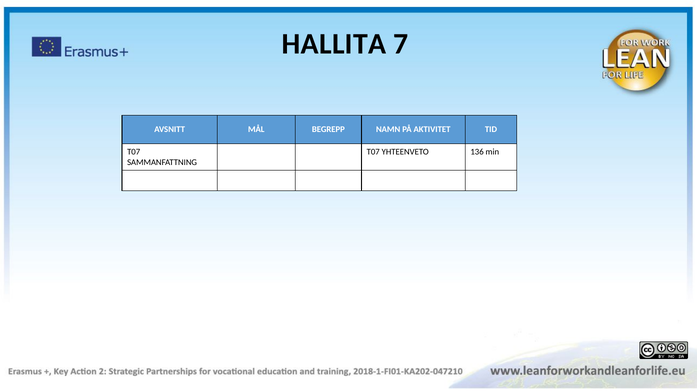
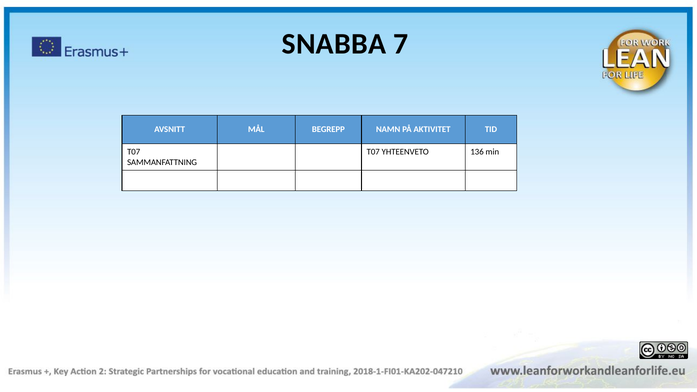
HALLITA: HALLITA -> SNABBA
